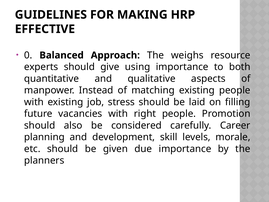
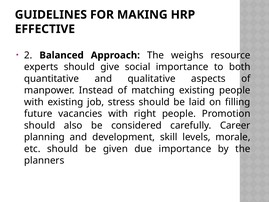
0: 0 -> 2
using: using -> social
